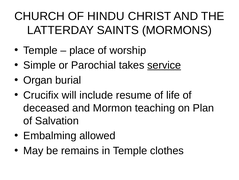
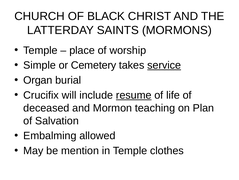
HINDU: HINDU -> BLACK
Parochial: Parochial -> Cemetery
resume underline: none -> present
remains: remains -> mention
